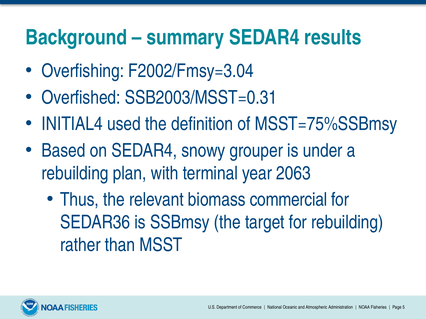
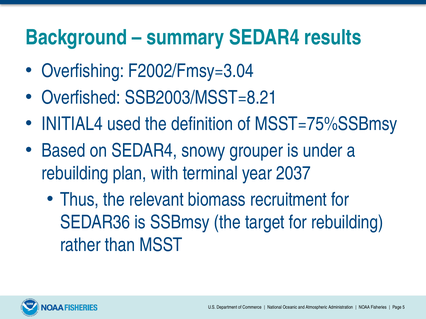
SSB2003/MSST=0.31: SSB2003/MSST=0.31 -> SSB2003/MSST=8.21
2063: 2063 -> 2037
commercial: commercial -> recruitment
